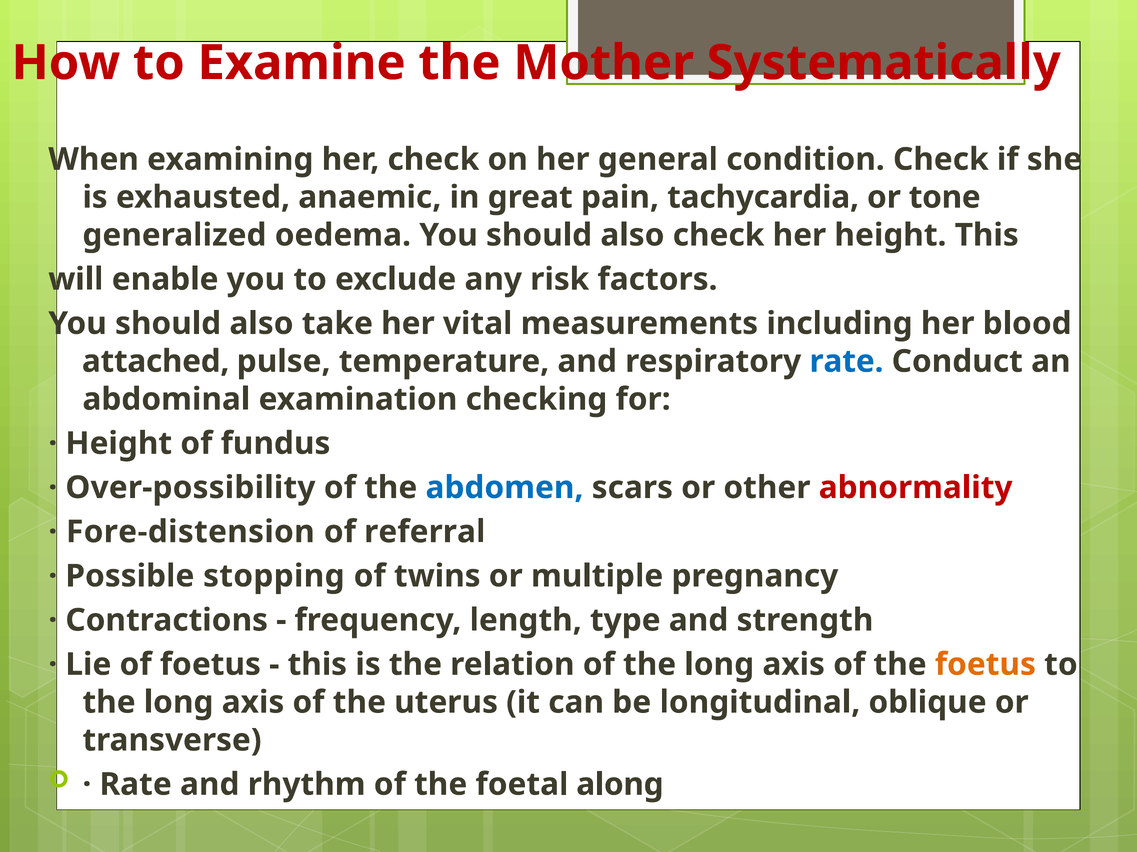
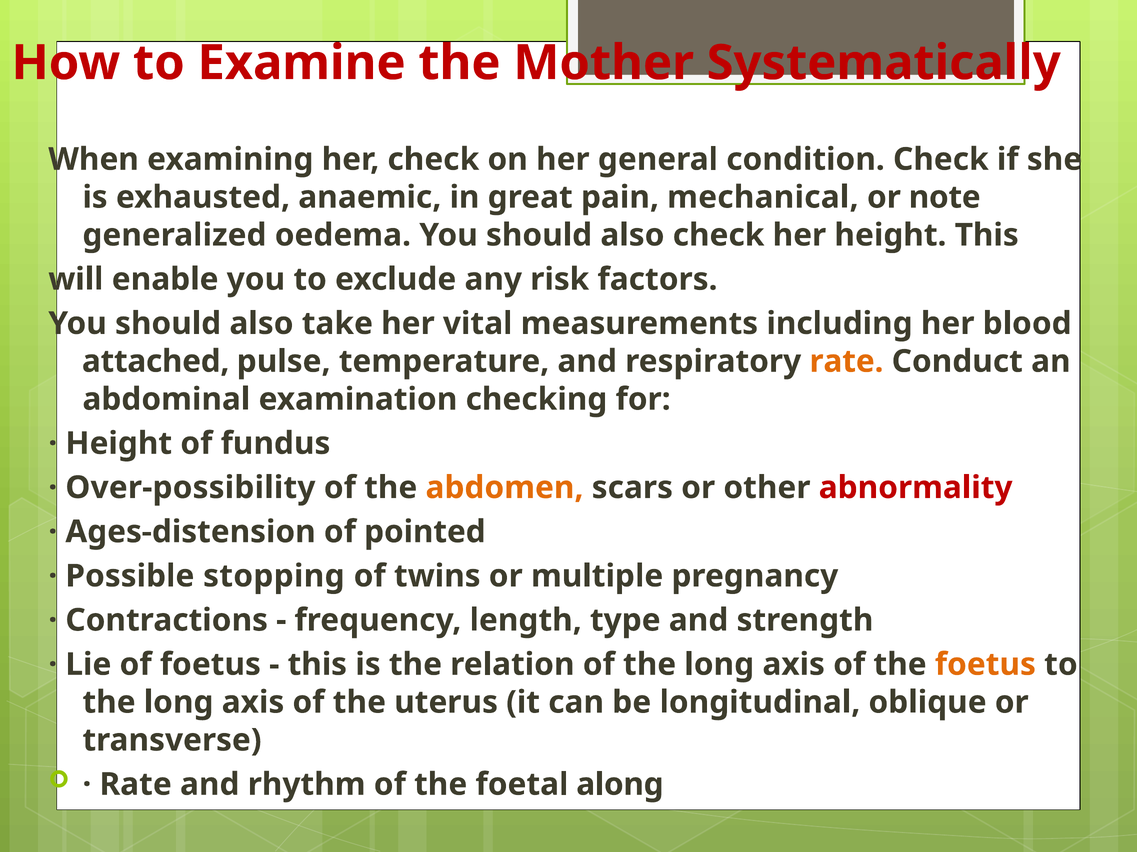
tachycardia: tachycardia -> mechanical
tone: tone -> note
rate at (846, 362) colour: blue -> orange
abdomen colour: blue -> orange
Fore-distension: Fore-distension -> Ages-distension
referral: referral -> pointed
